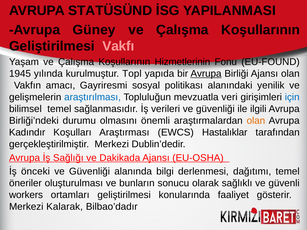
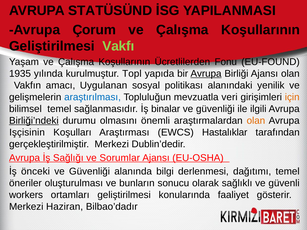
Güney: Güney -> Çorum
Vakfı colour: pink -> light green
Hizmetlerinin: Hizmetlerinin -> Ücretlilerden
1945: 1945 -> 1935
Gayriresmi: Gayriresmi -> Uygulanan
için colour: blue -> orange
verileri: verileri -> binalar
Birliği’ndeki underline: none -> present
Kadındır: Kadındır -> Işçisinin
Dakikada: Dakikada -> Sorumlar
Kalarak: Kalarak -> Haziran
